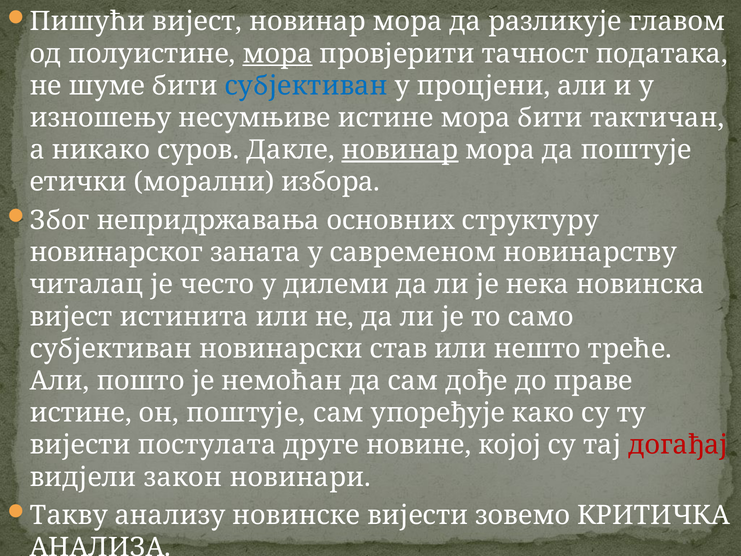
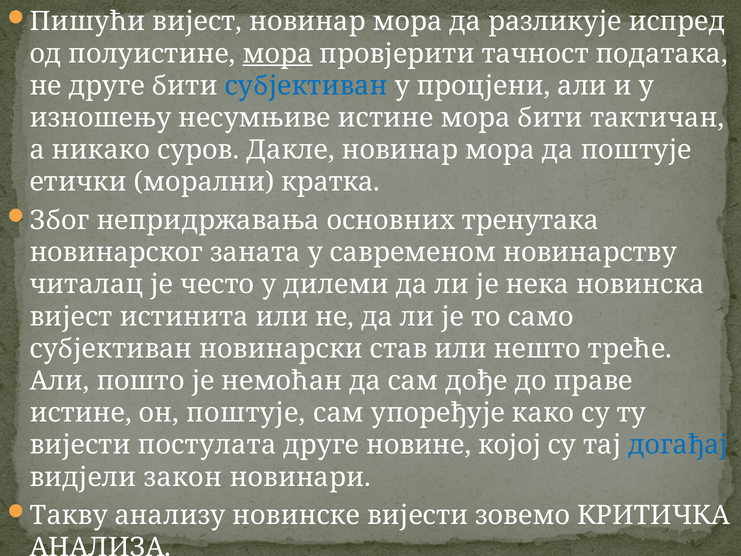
главом: главом -> испред
не шуме: шуме -> друге
новинар at (400, 150) underline: present -> none
избора: избора -> кратка
структуру: структуру -> тренутака
догађај colour: red -> blue
